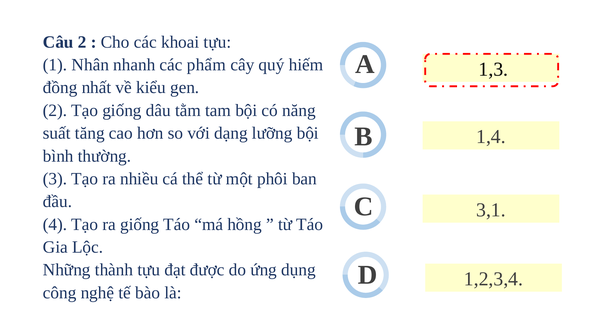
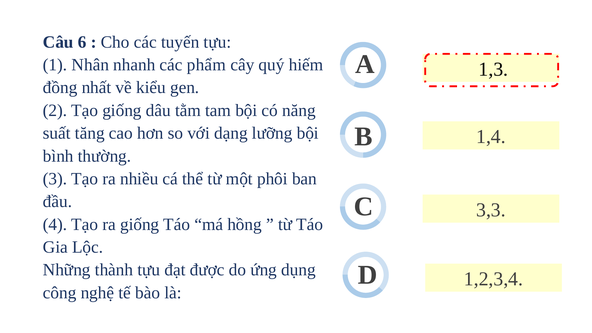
Câu 2: 2 -> 6
khoai: khoai -> tuyến
3,1: 3,1 -> 3,3
